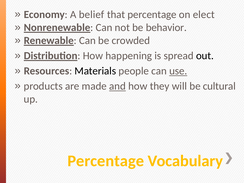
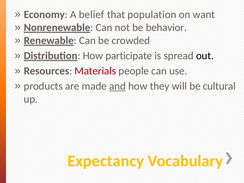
that percentage: percentage -> population
elect: elect -> want
happening: happening -> participate
Materials colour: black -> red
use underline: present -> none
Percentage at (106, 161): Percentage -> Expectancy
